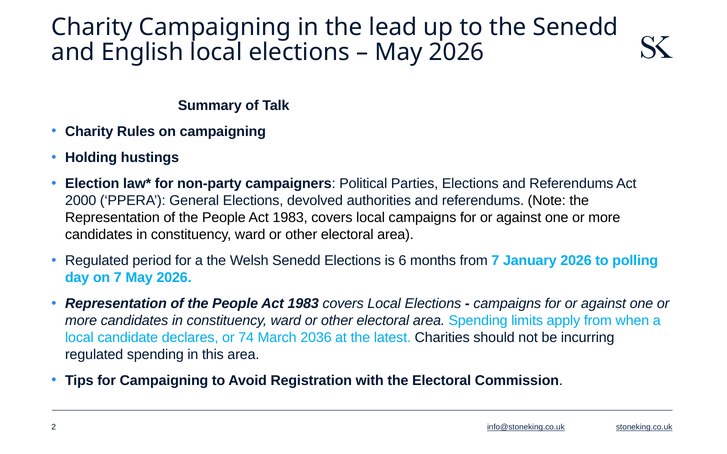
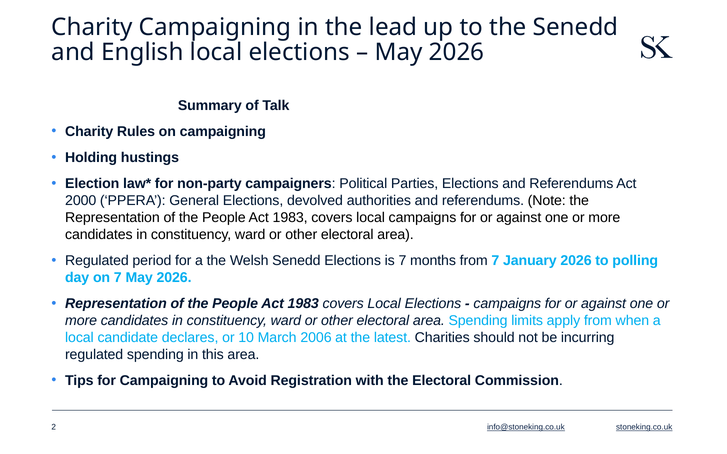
is 6: 6 -> 7
74: 74 -> 10
2036: 2036 -> 2006
